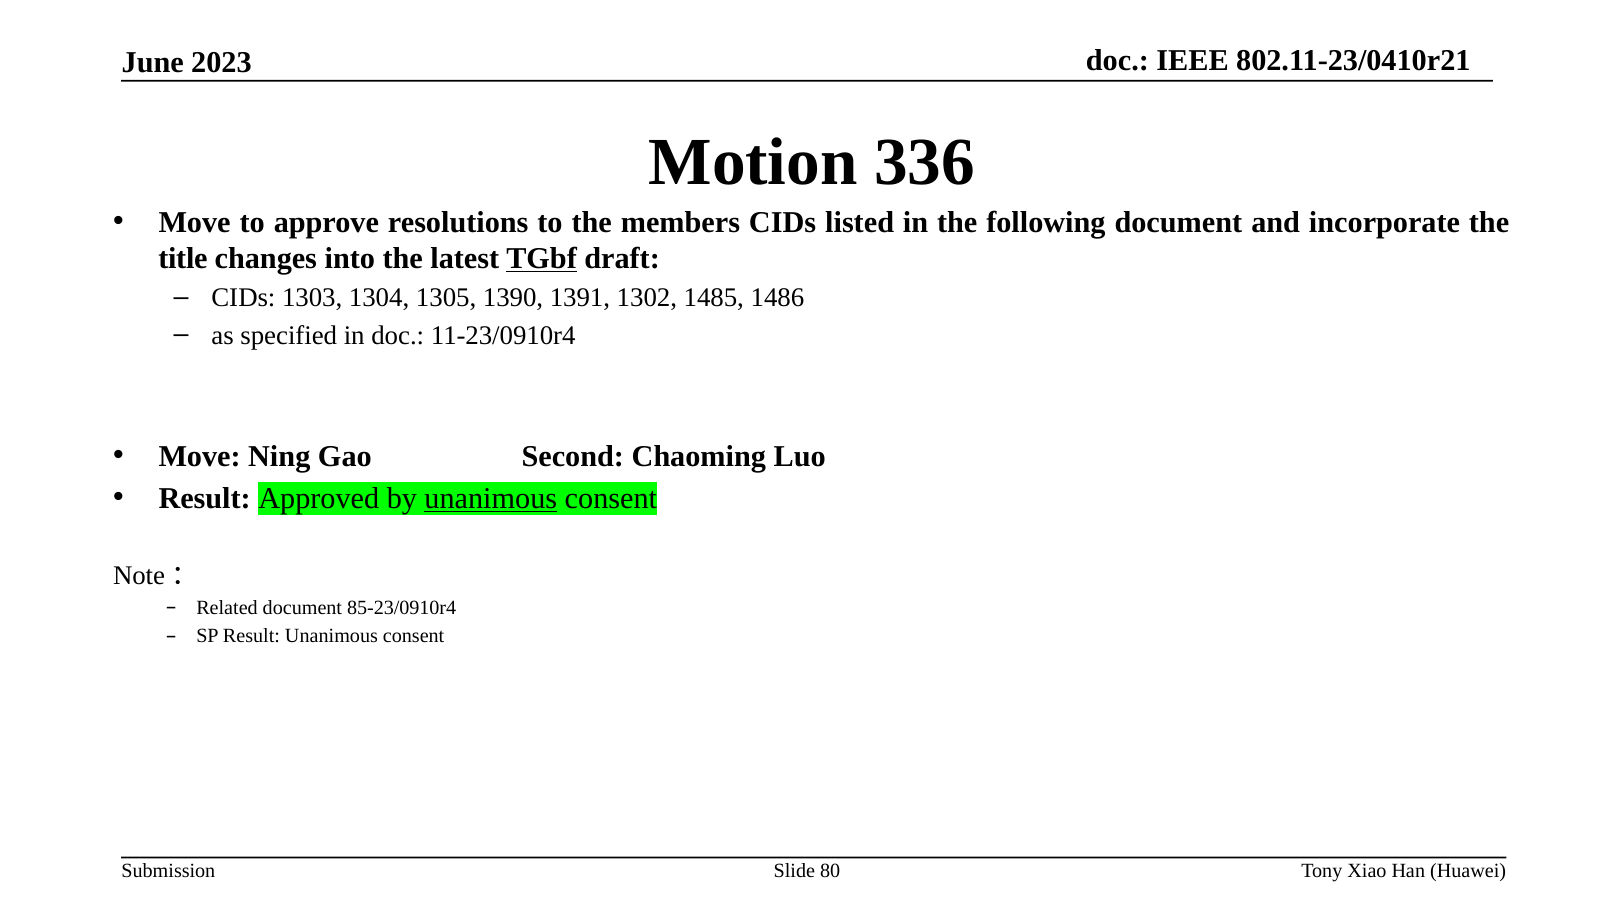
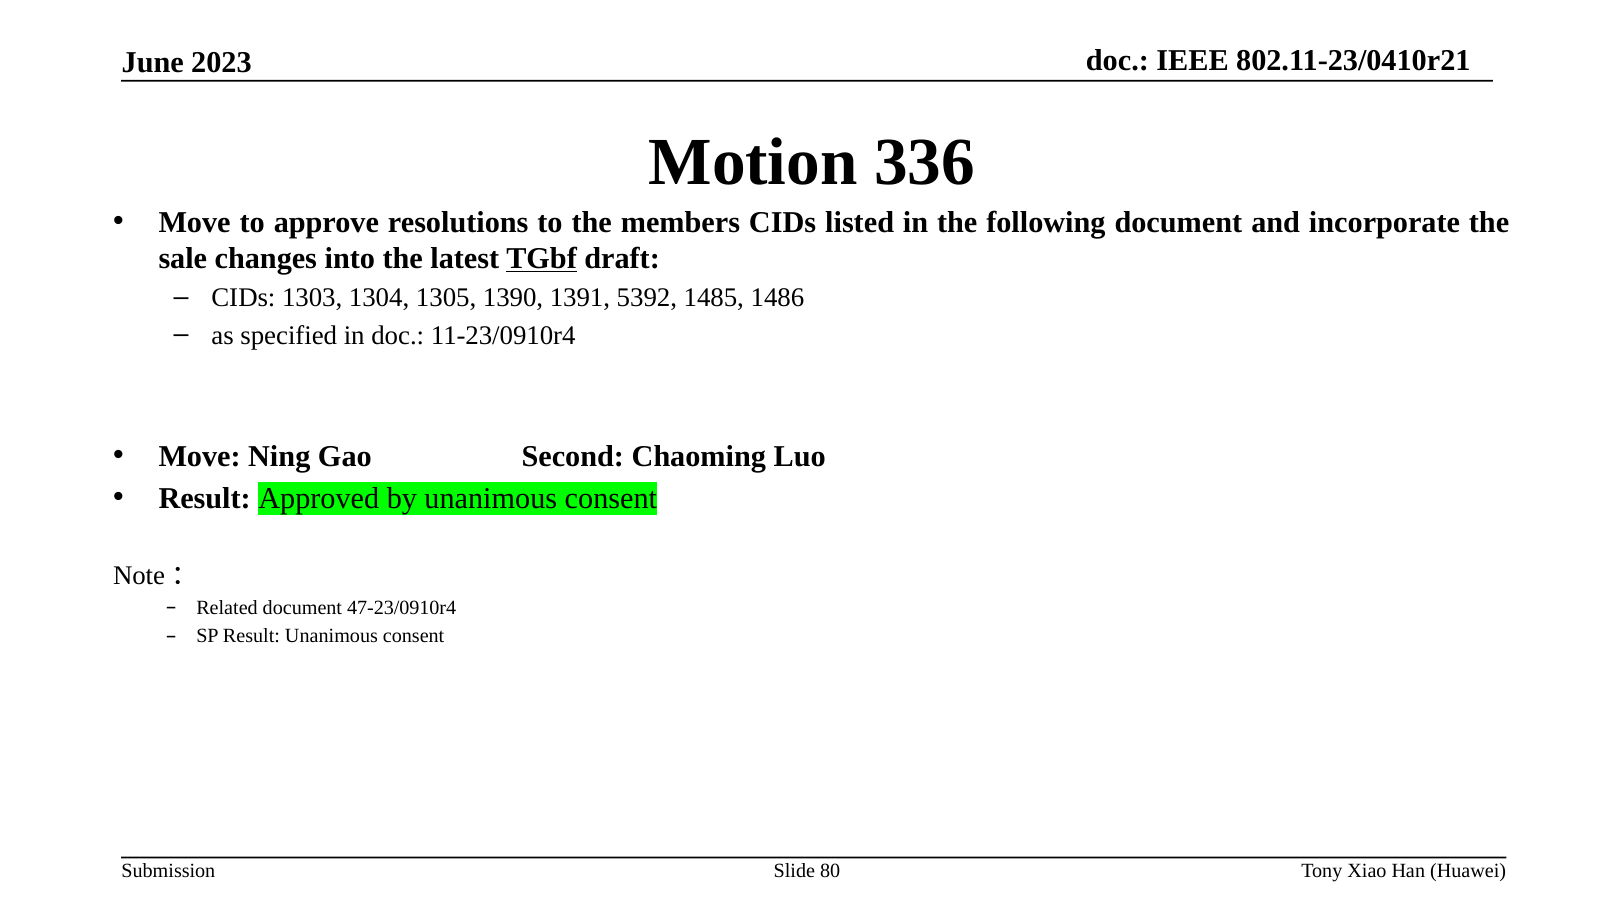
title: title -> sale
1302: 1302 -> 5392
unanimous at (491, 498) underline: present -> none
85-23/0910r4: 85-23/0910r4 -> 47-23/0910r4
